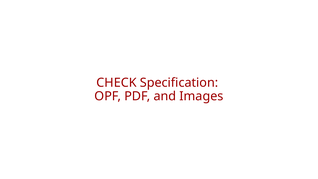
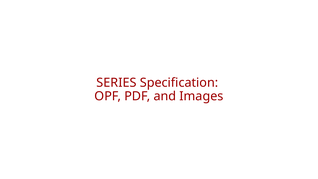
CHECK: CHECK -> SERIES
